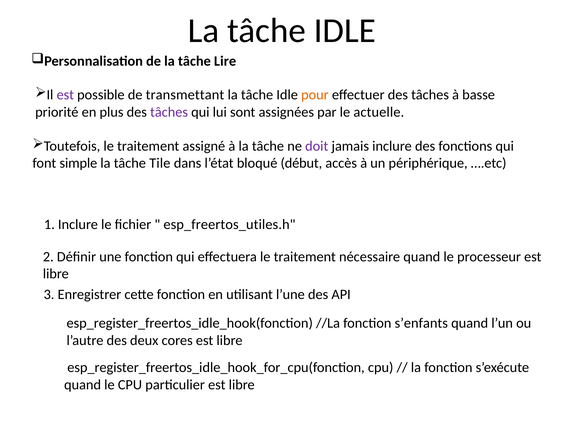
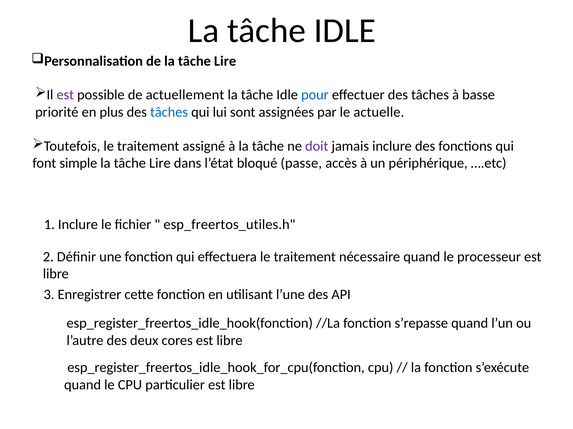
transmettant: transmettant -> actuellement
pour colour: orange -> blue
tâches at (169, 112) colour: purple -> blue
Tile at (160, 164): Tile -> Lire
début: début -> passe
s’enfants: s’enfants -> s’repasse
